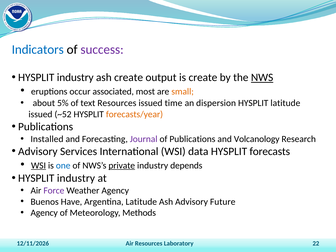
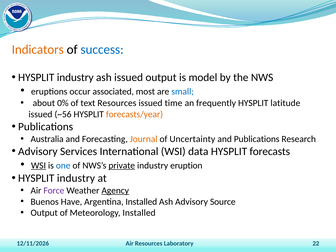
Indicators colour: blue -> orange
success colour: purple -> blue
ash create: create -> issued
is create: create -> model
NWS underline: present -> none
small colour: orange -> blue
5%: 5% -> 0%
dispersion: dispersion -> frequently
~52: ~52 -> ~56
Installed: Installed -> Australia
Journal colour: purple -> orange
of Publications: Publications -> Uncertainty
and Volcanology: Volcanology -> Publications
depends: depends -> eruption
Agency at (115, 190) underline: none -> present
Argentina Latitude: Latitude -> Installed
Future: Future -> Source
Agency at (44, 213): Agency -> Output
Meteorology Methods: Methods -> Installed
